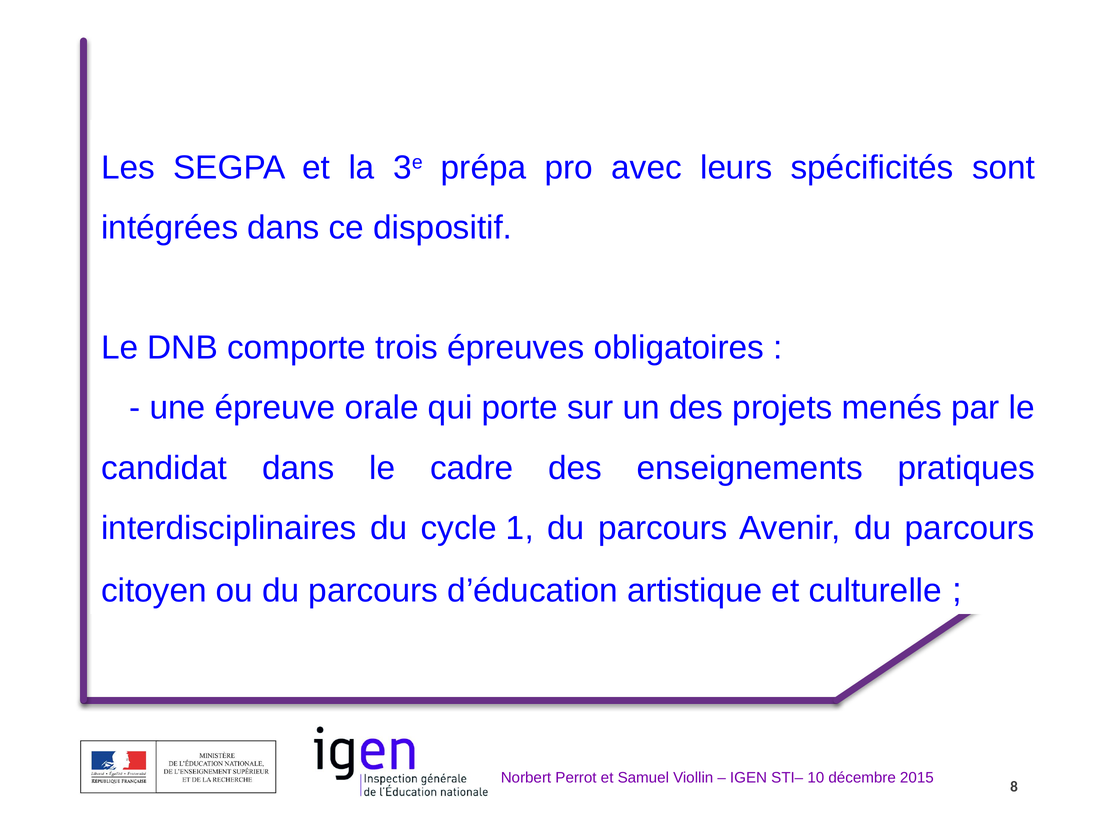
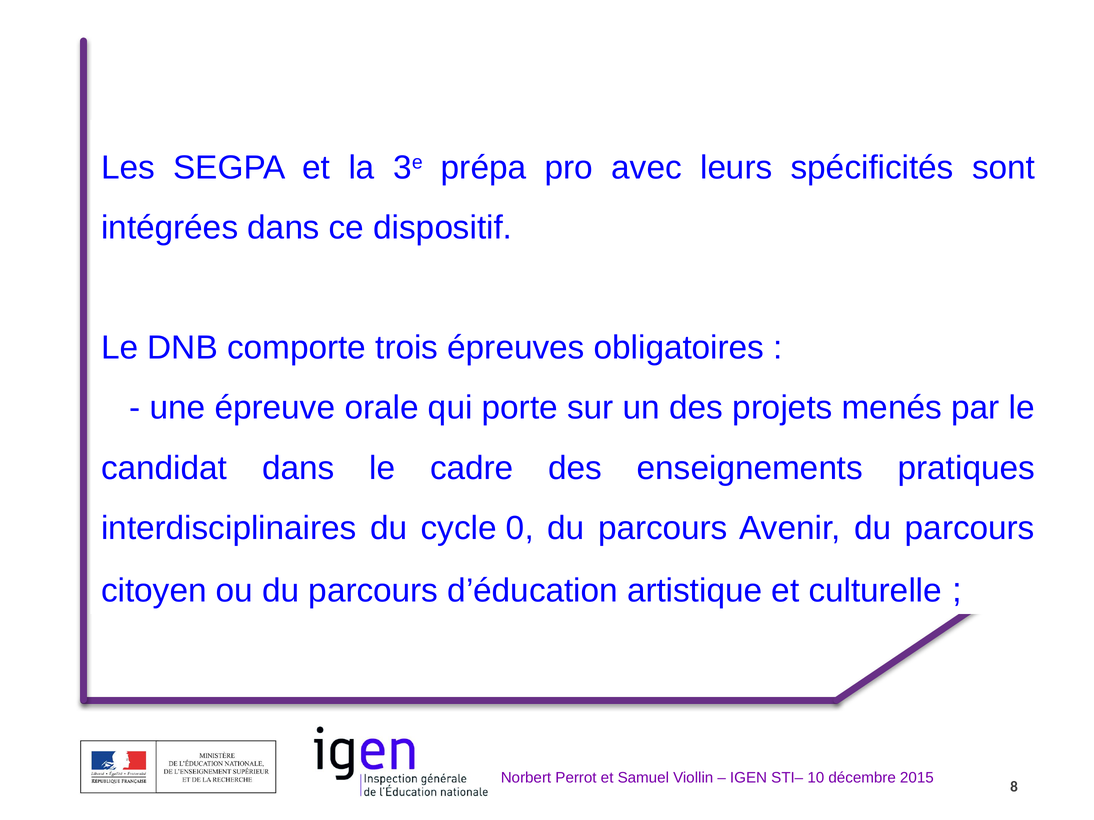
1: 1 -> 0
